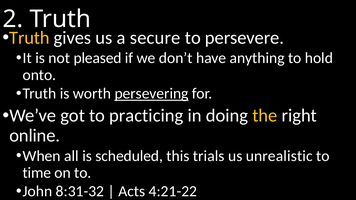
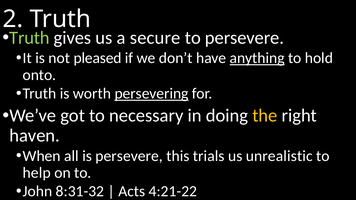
Truth at (29, 38) colour: yellow -> light green
anything underline: none -> present
practicing: practicing -> necessary
online: online -> haven
is scheduled: scheduled -> persevere
time: time -> help
